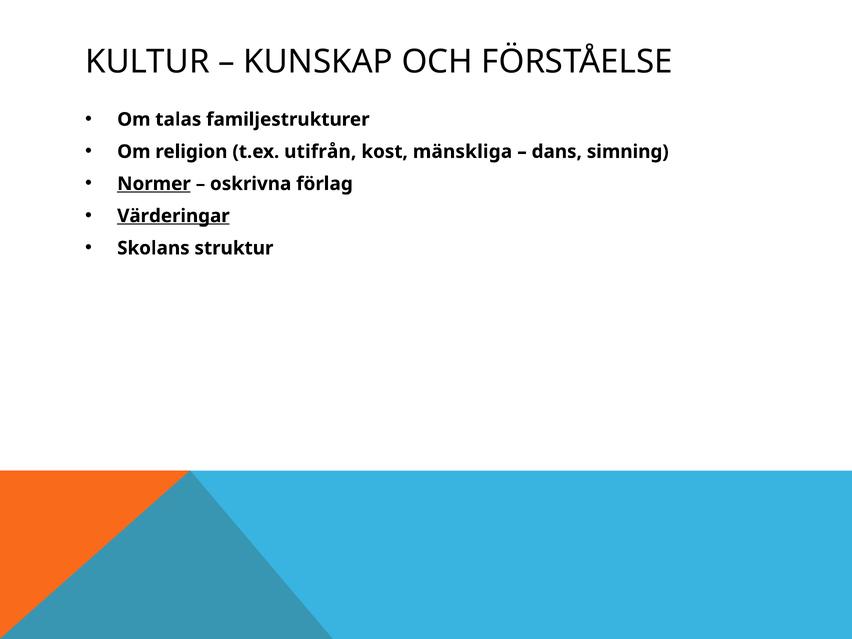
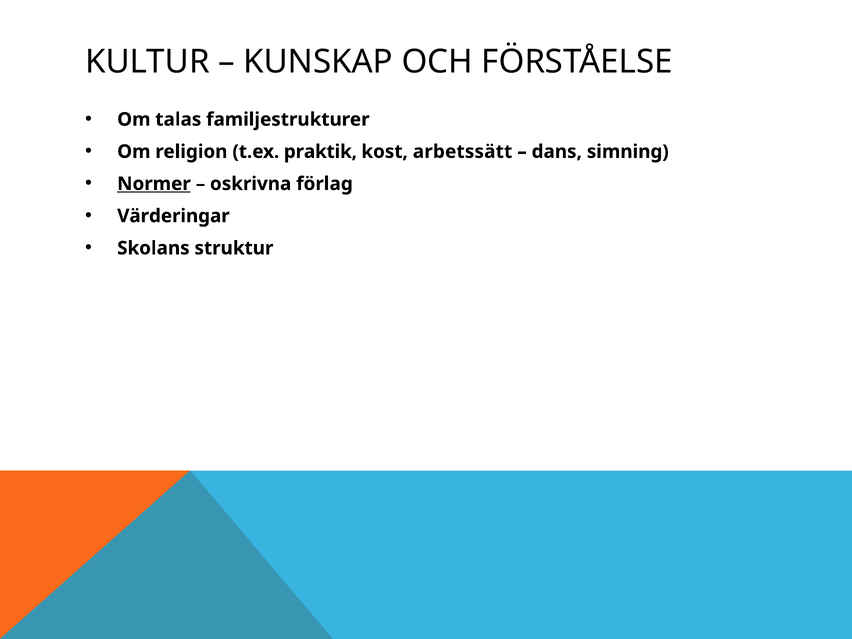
utifrån: utifrån -> praktik
mänskliga: mänskliga -> arbetssätt
Värderingar underline: present -> none
